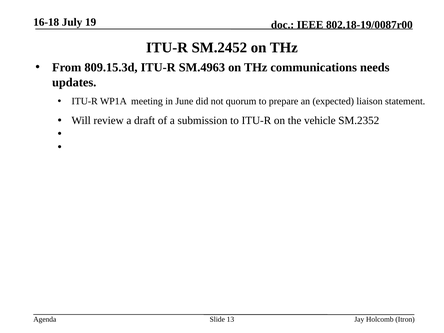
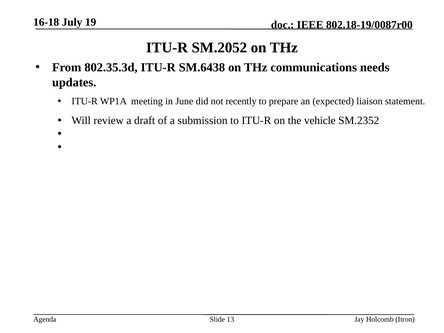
SM.2452: SM.2452 -> SM.2052
809.15.3d: 809.15.3d -> 802.35.3d
SM.4963: SM.4963 -> SM.6438
quorum: quorum -> recently
